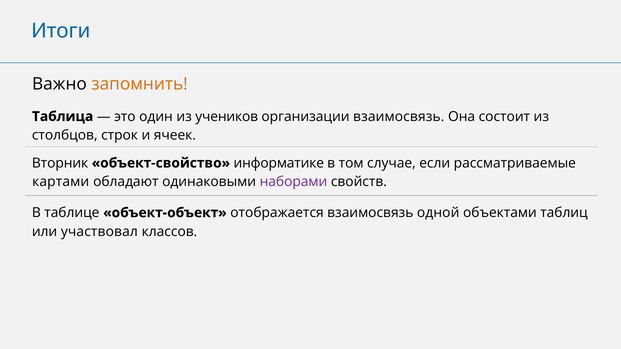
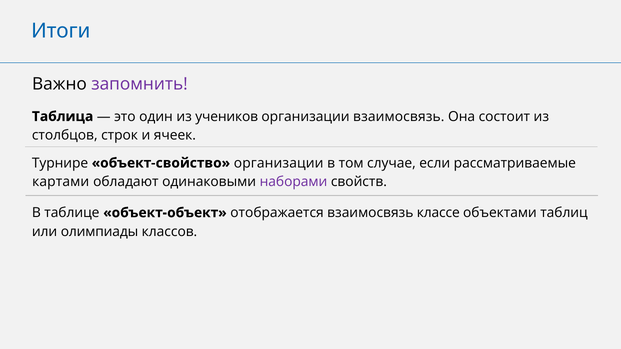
запомнить colour: orange -> purple
Вторник: Вторник -> Турнире
объект-свойство информатике: информатике -> организации
одной: одной -> классе
участвовал: участвовал -> олимпиады
